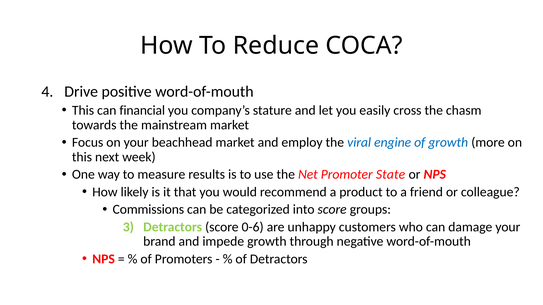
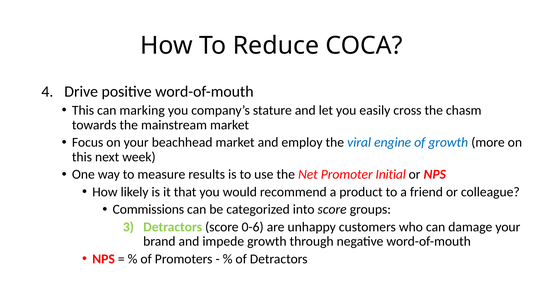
financial: financial -> marking
State: State -> Initial
